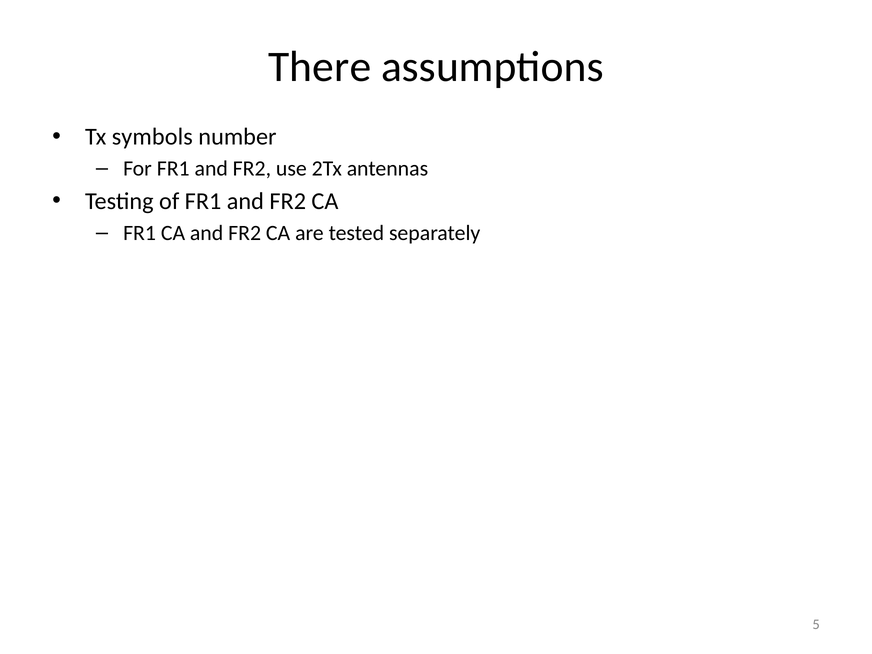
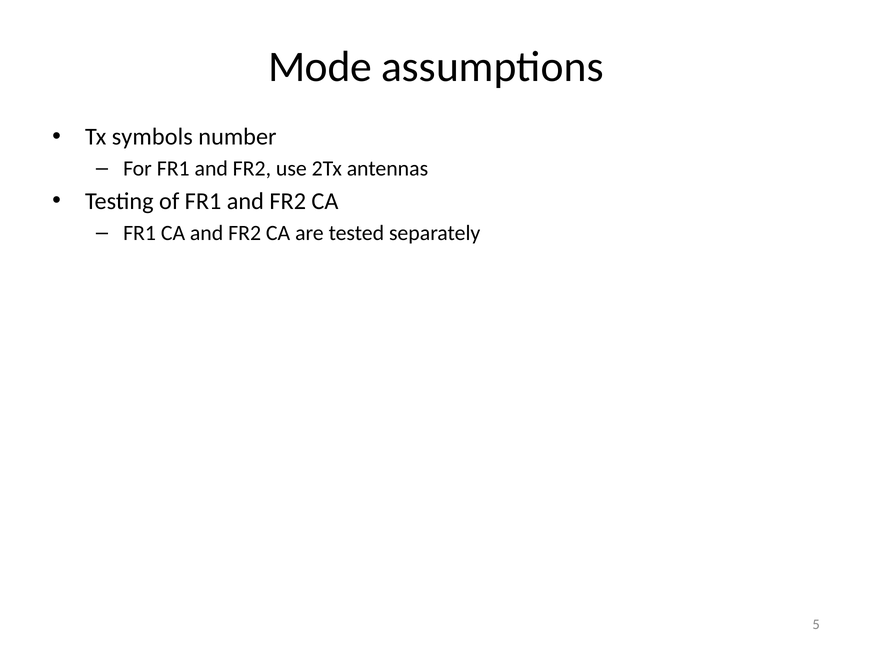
There: There -> Mode
